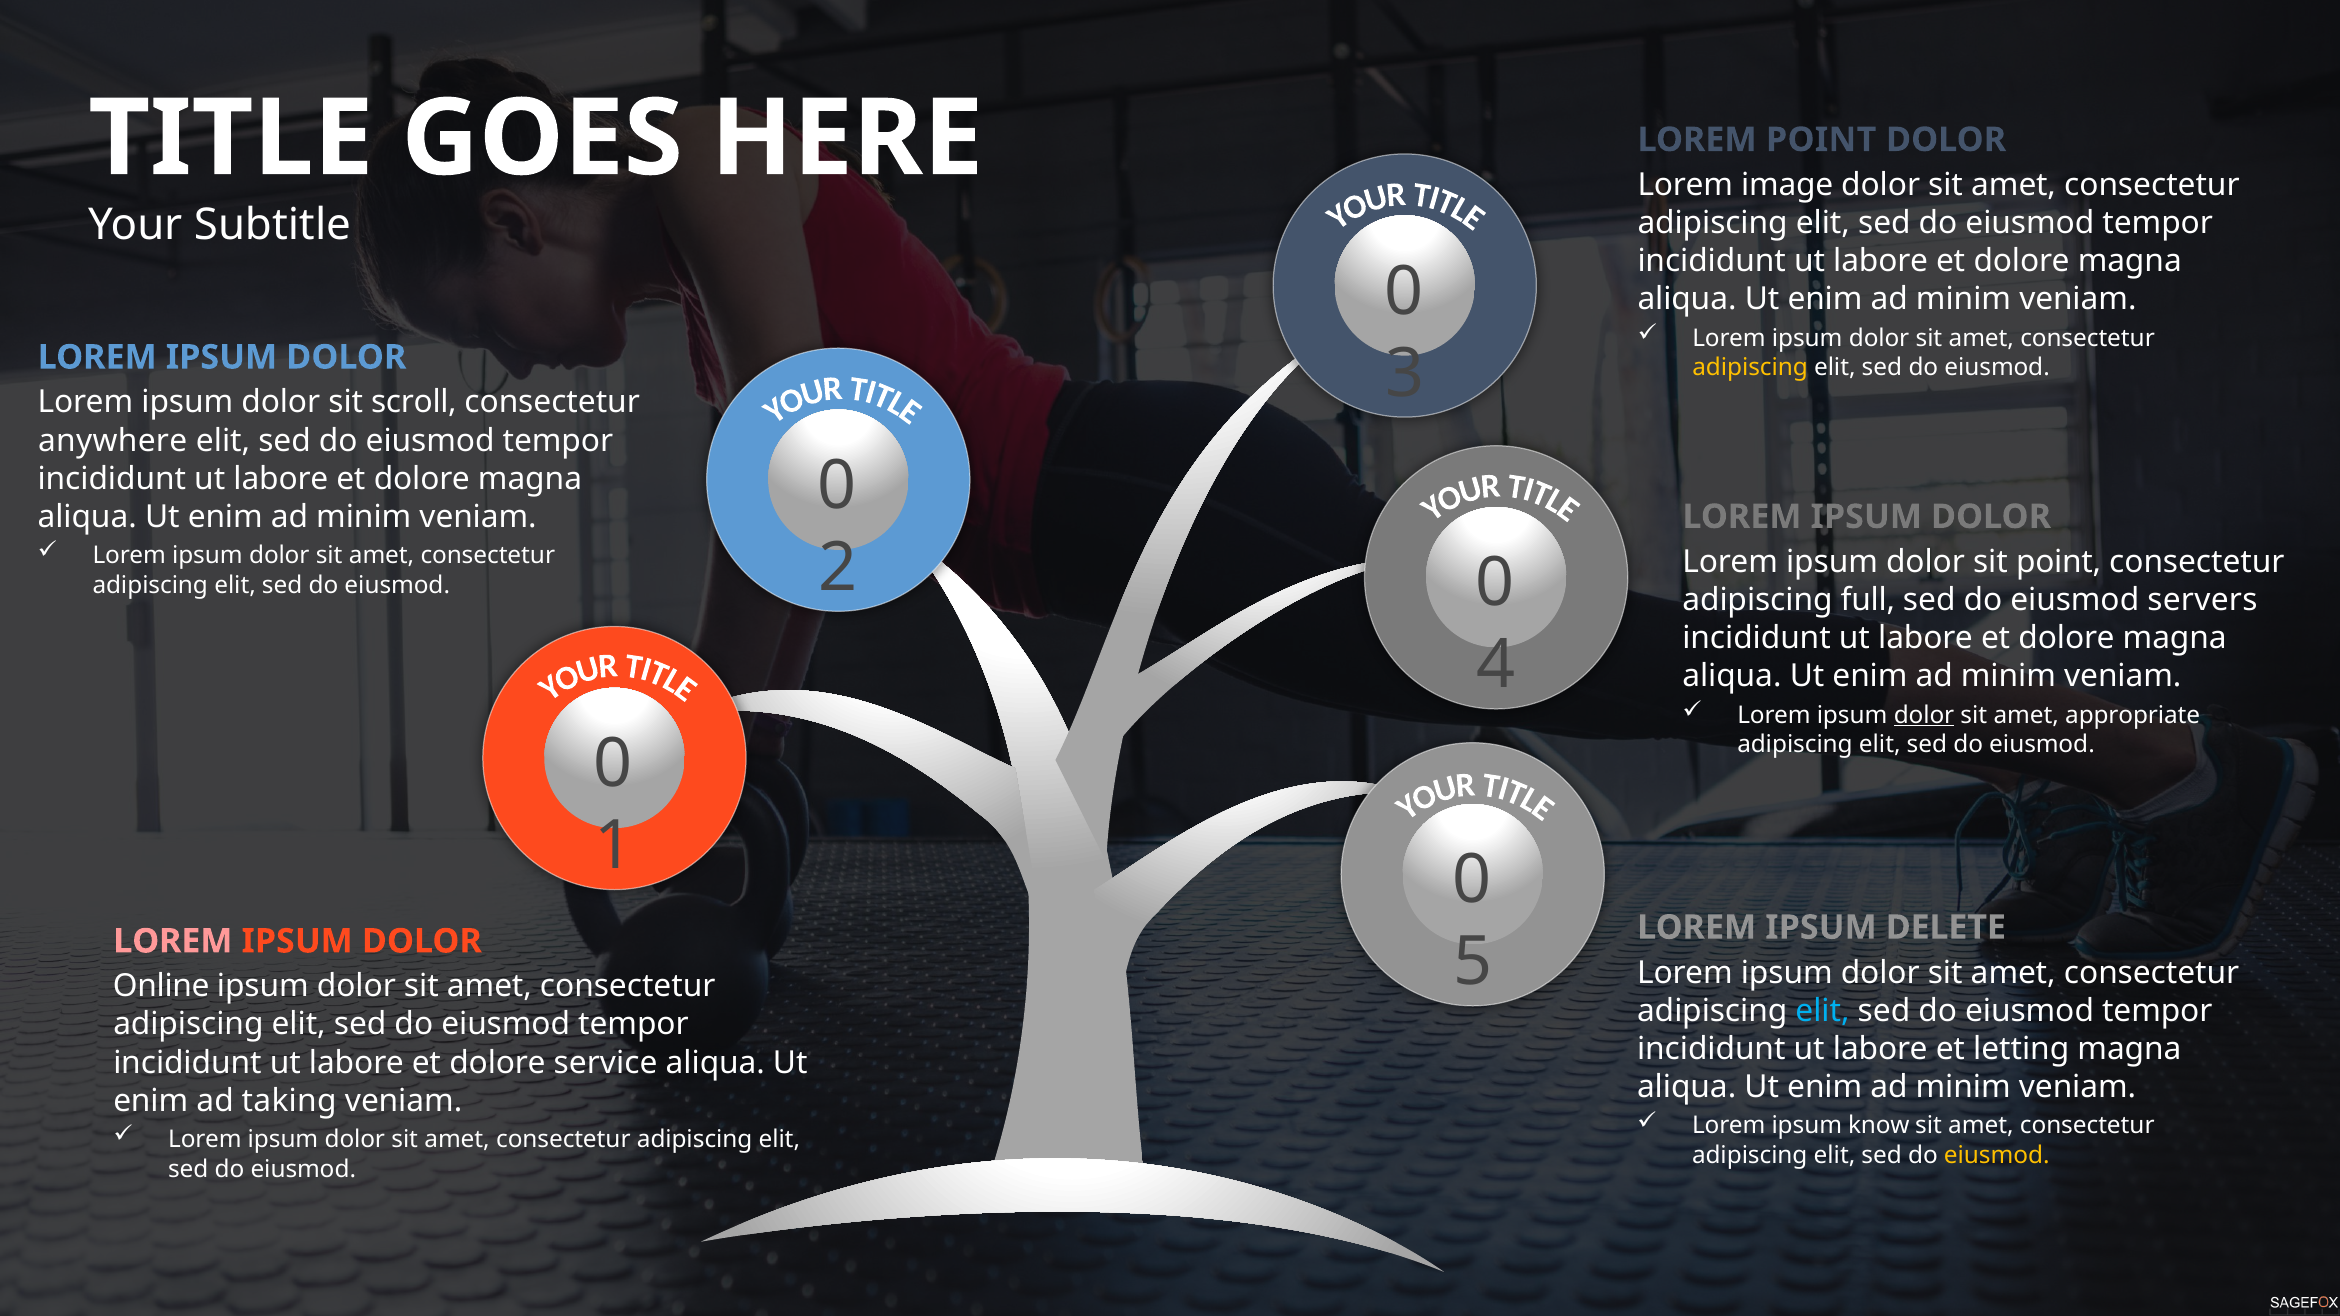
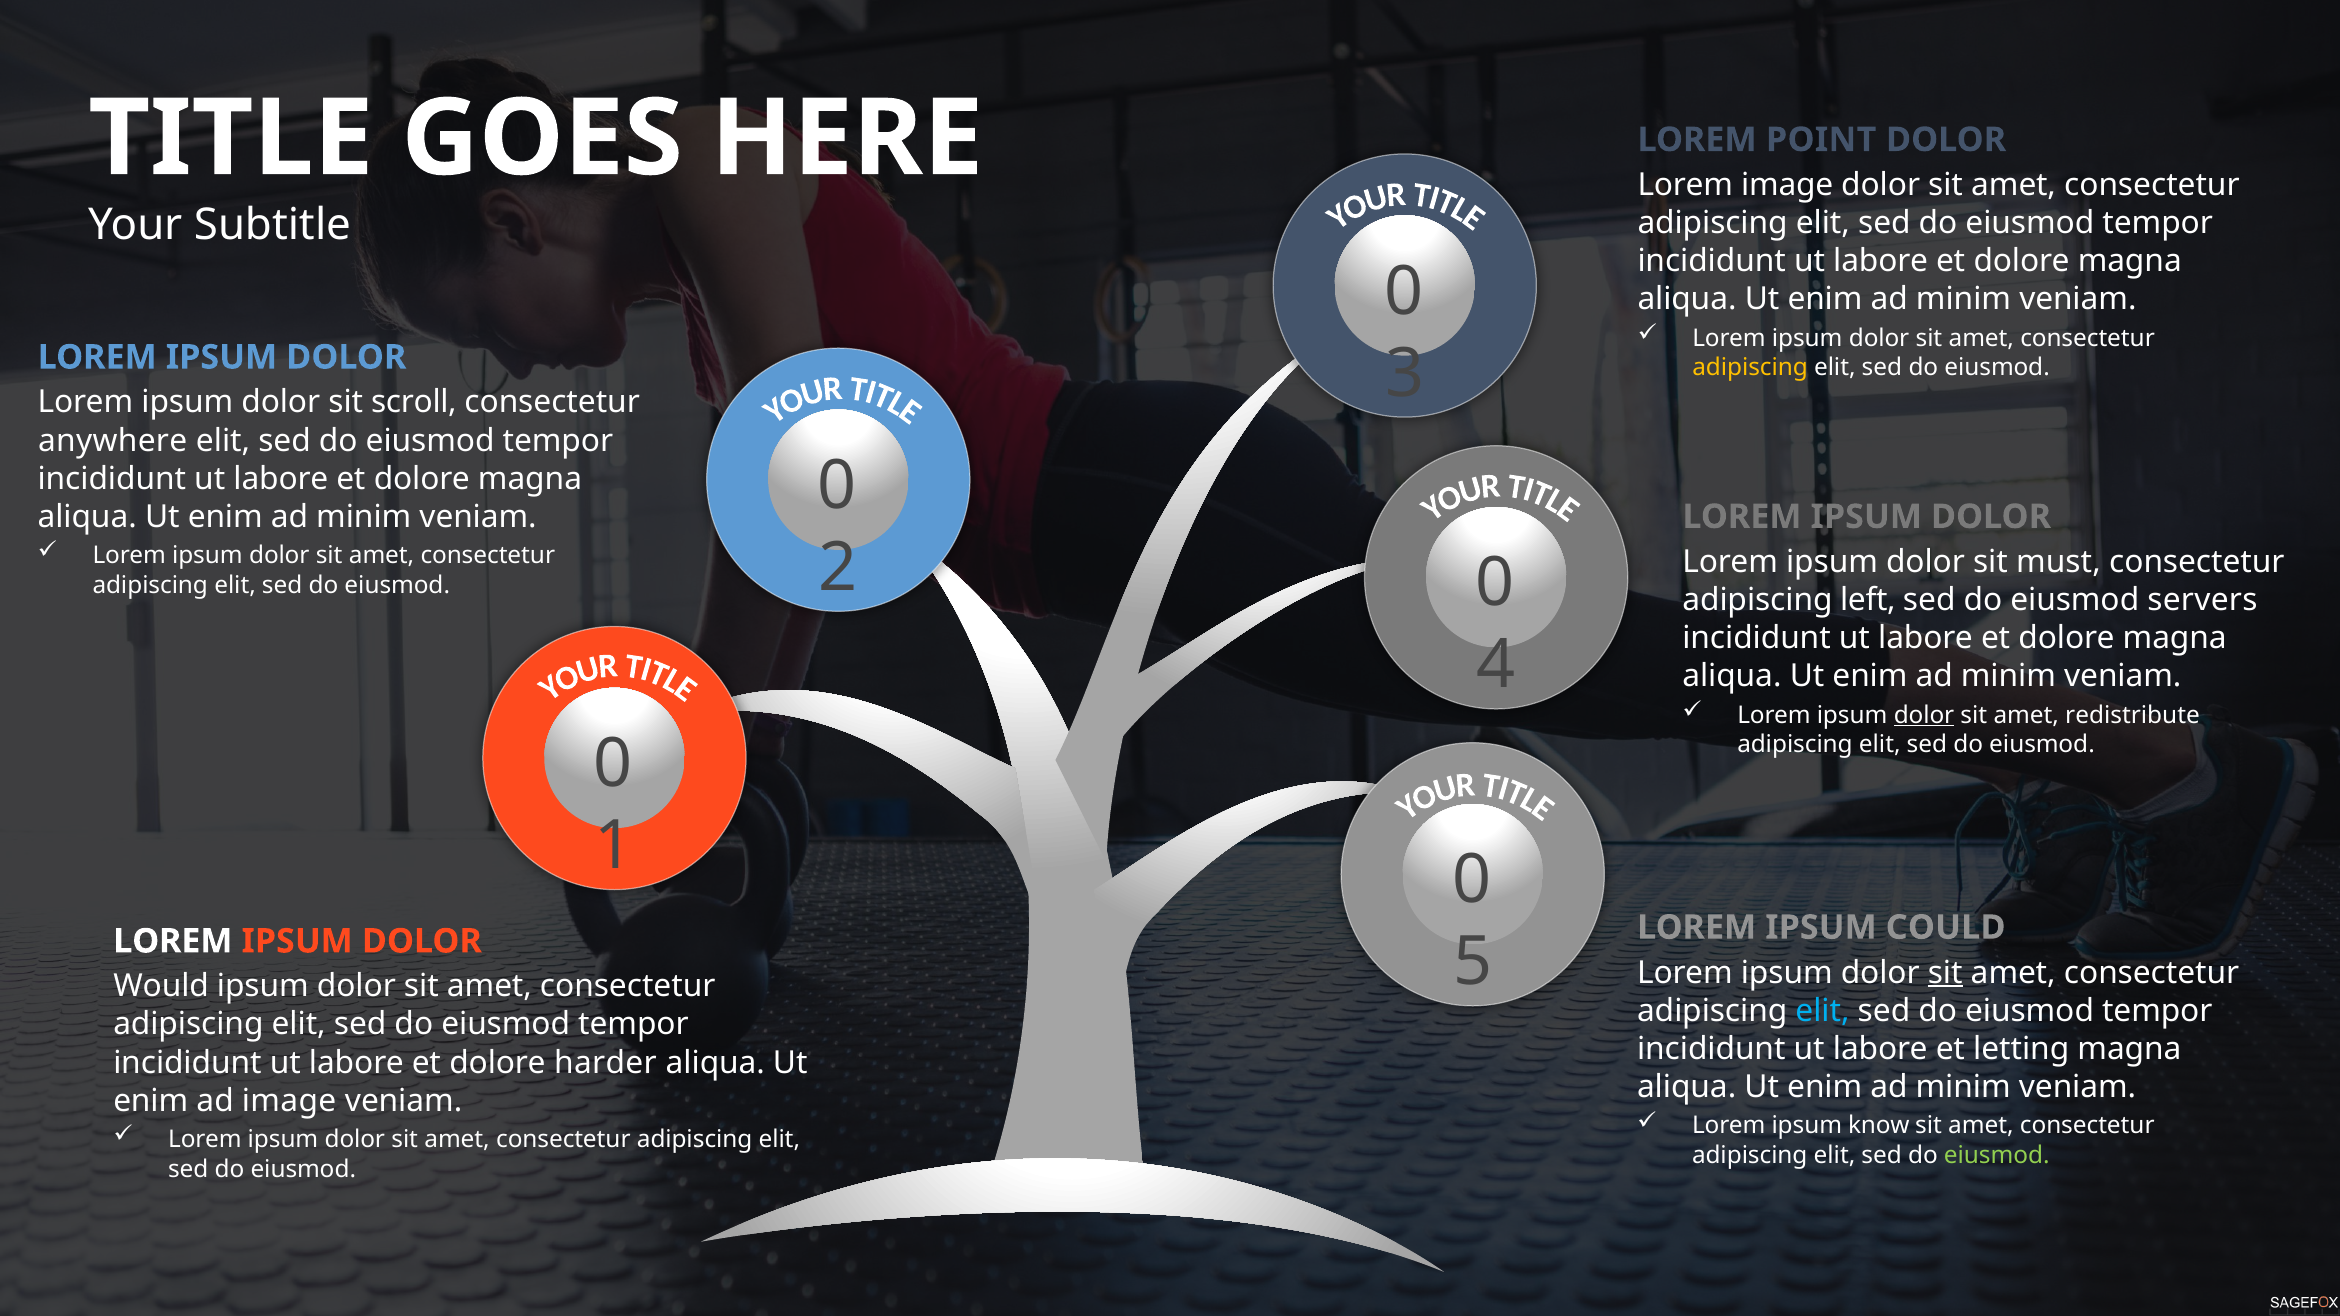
sit point: point -> must
full: full -> left
appropriate: appropriate -> redistribute
DELETE: DELETE -> COULD
LOREM at (173, 941) colour: pink -> white
sit at (1945, 973) underline: none -> present
Online: Online -> Would
service: service -> harder
ad taking: taking -> image
eiusmod at (1997, 1155) colour: yellow -> light green
